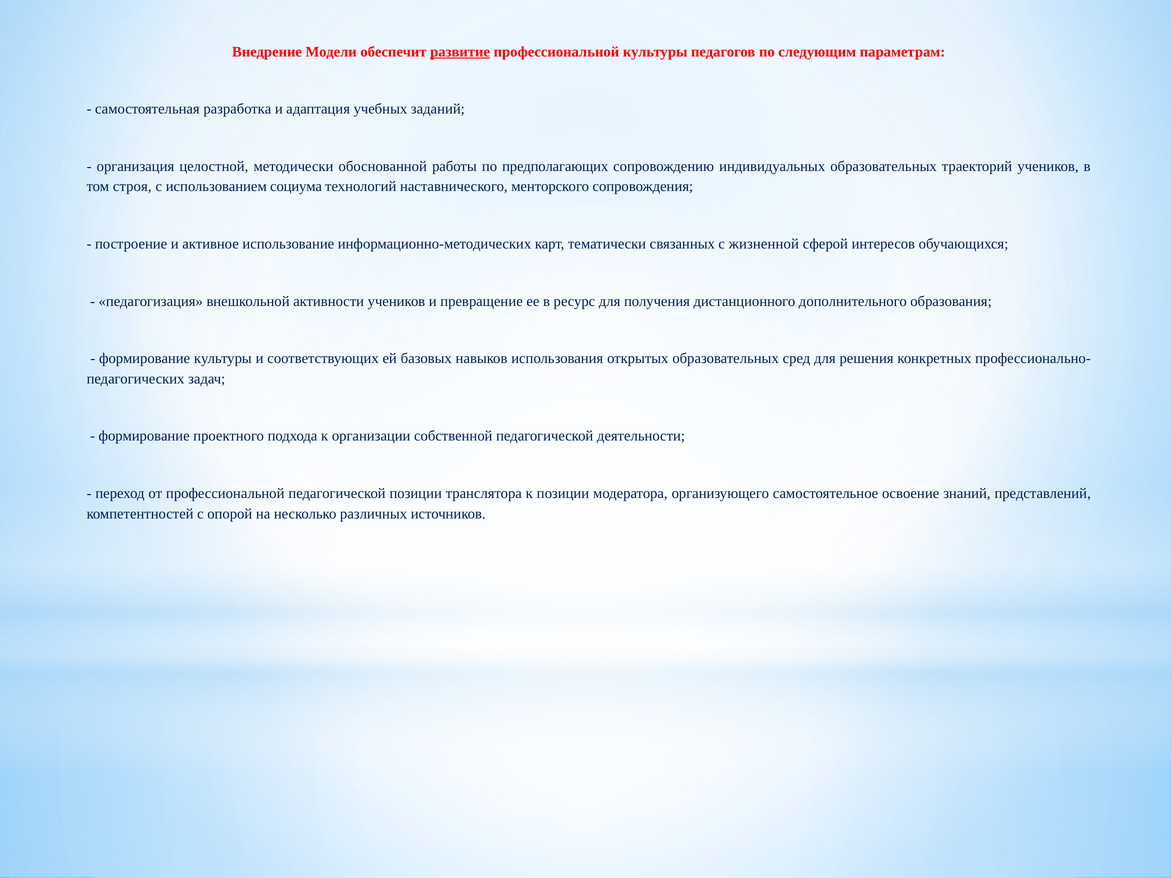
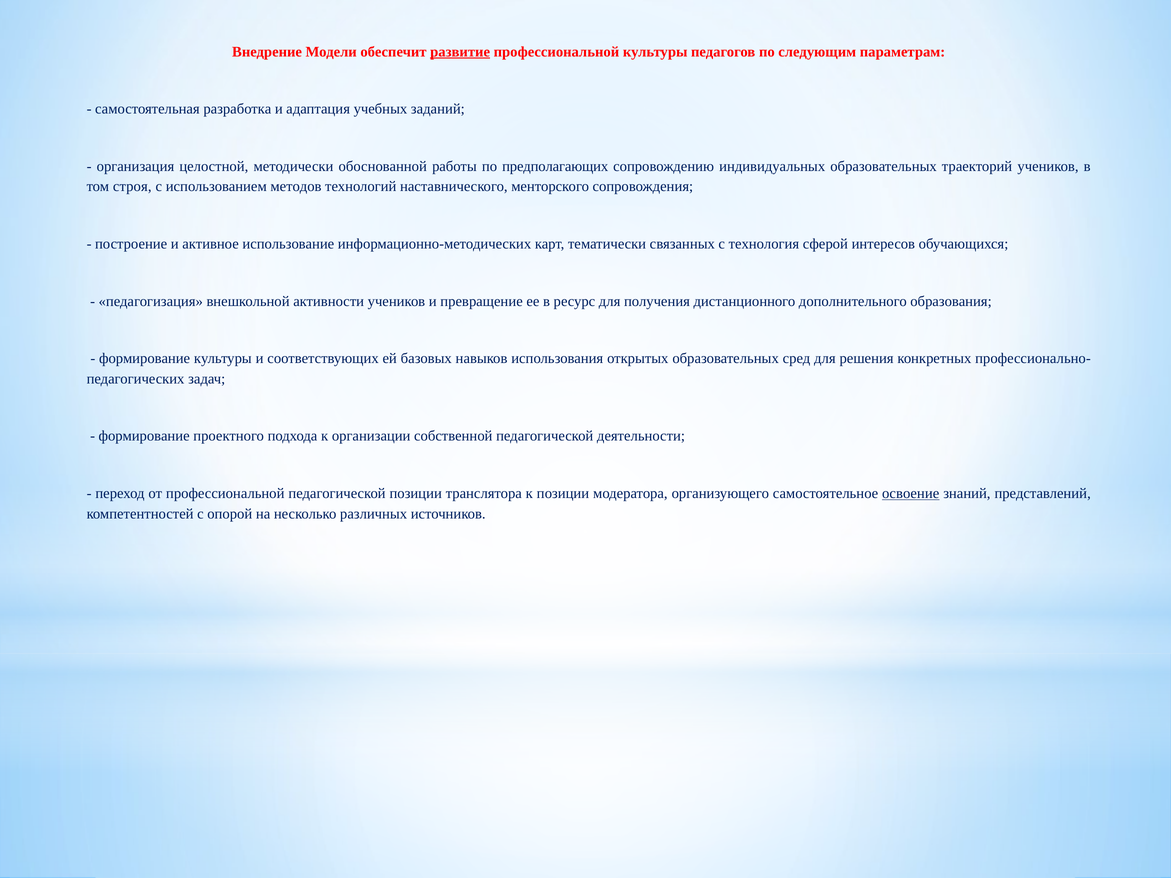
социума: социума -> методов
жизненной: жизненной -> технология
освоение underline: none -> present
